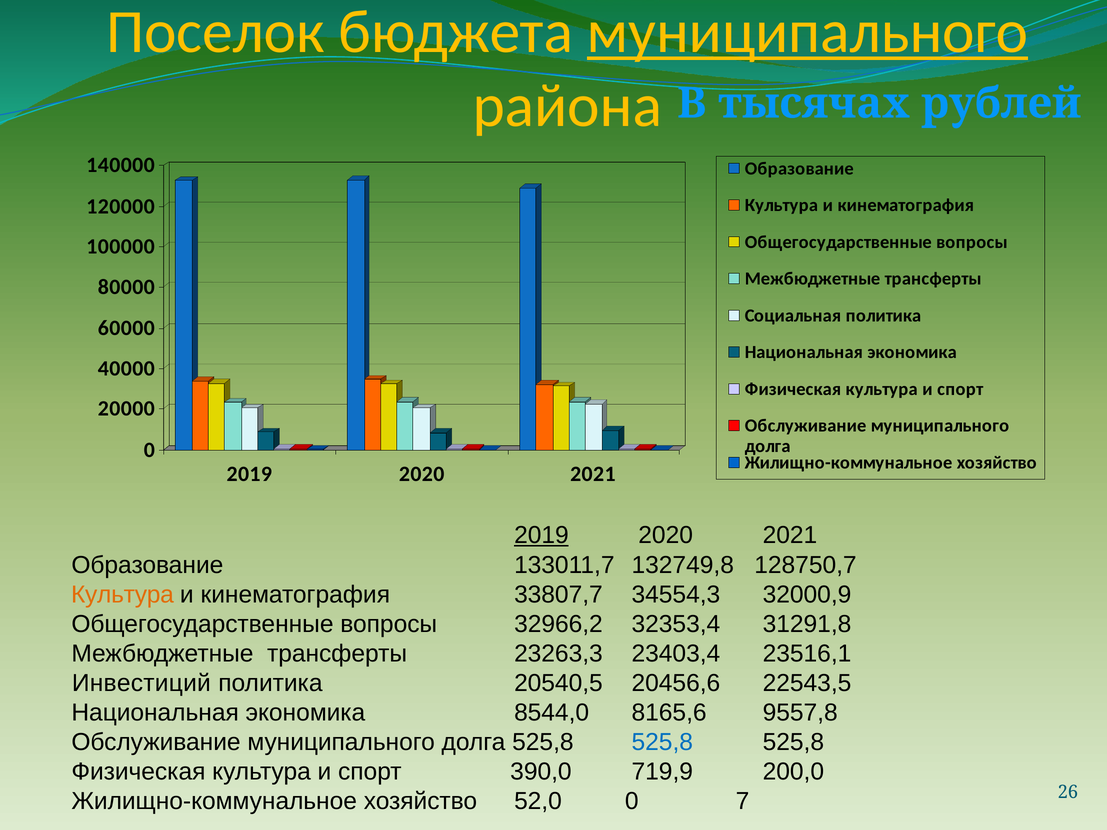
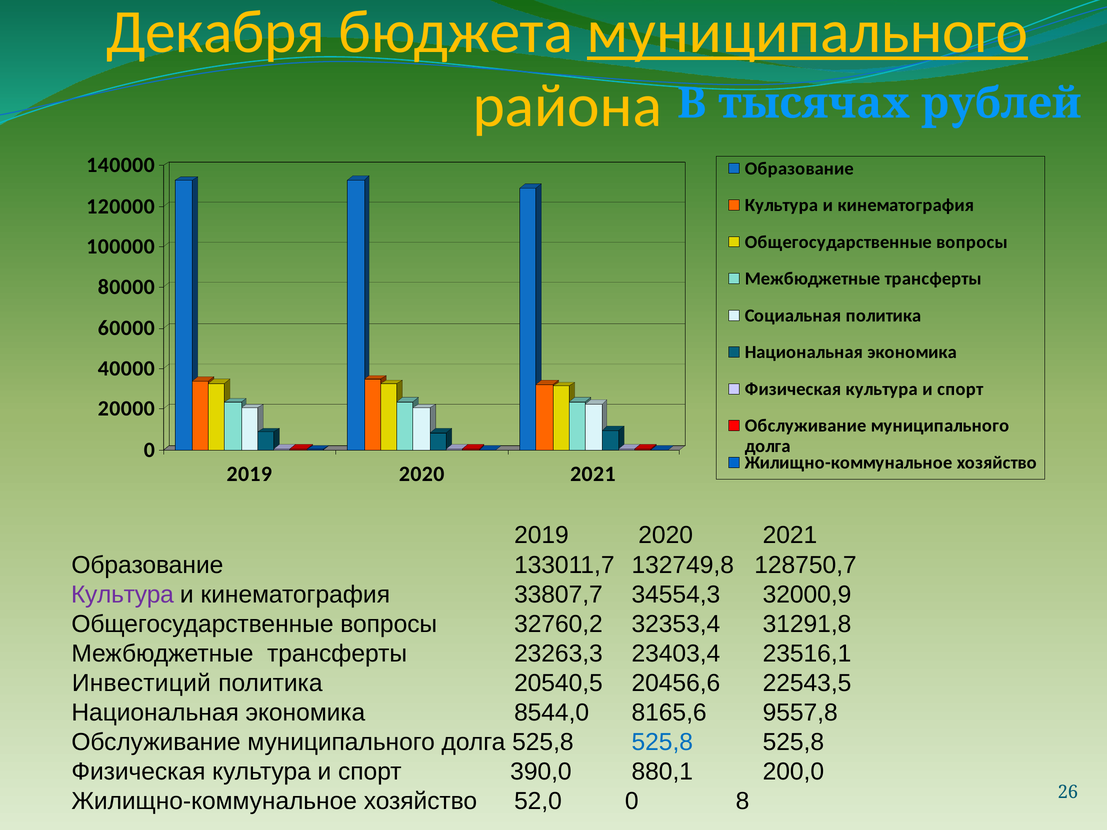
Поселок: Поселок -> Декабря
2019 at (541, 535) underline: present -> none
Культура at (122, 595) colour: orange -> purple
32966,2: 32966,2 -> 32760,2
719,9: 719,9 -> 880,1
7: 7 -> 8
